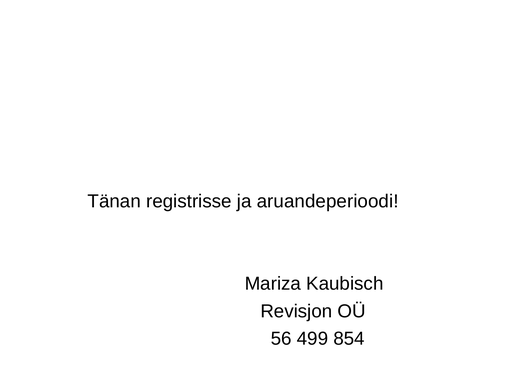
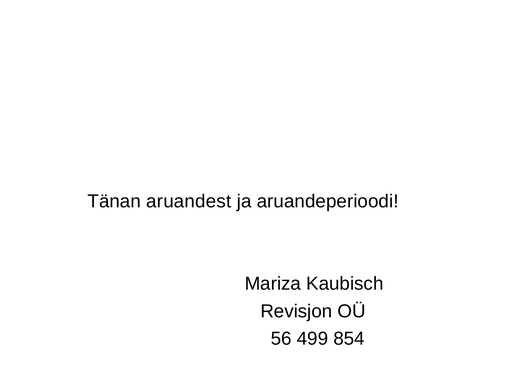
registrisse: registrisse -> aruandest
